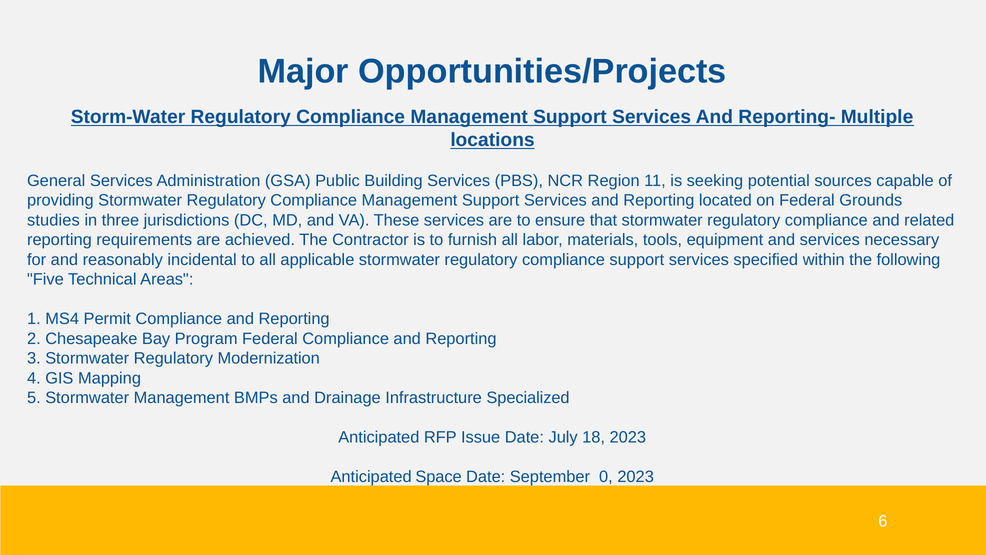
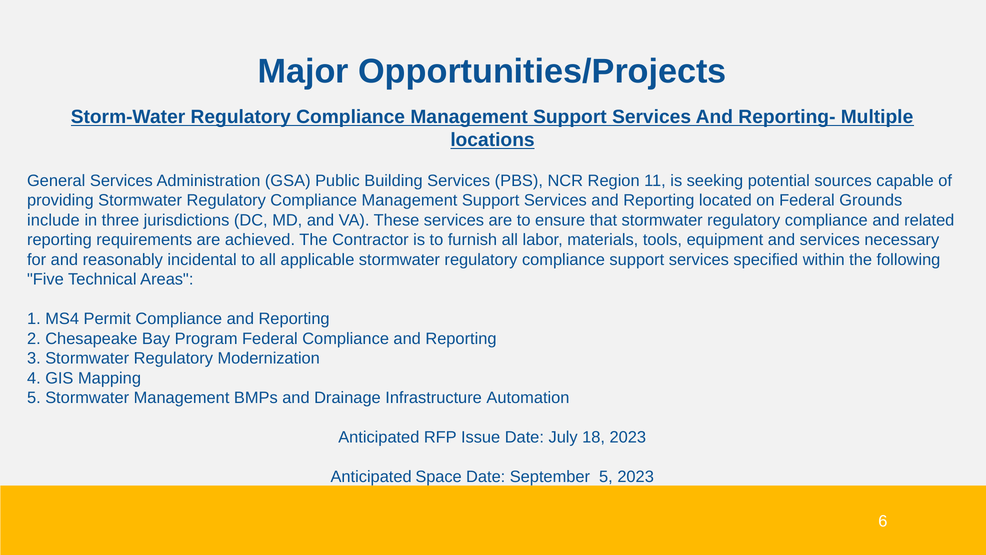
studies: studies -> include
Specialized: Specialized -> Automation
September 0: 0 -> 5
